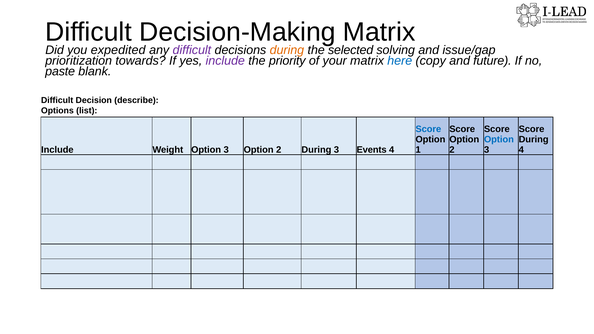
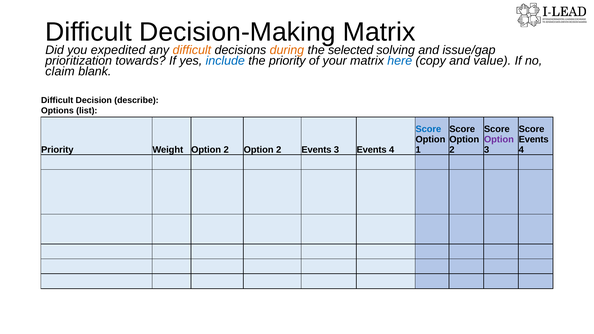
difficult at (192, 50) colour: purple -> orange
include at (225, 61) colour: purple -> blue
future: future -> value
paste: paste -> claim
Option at (499, 139) colour: blue -> purple
During at (534, 139): During -> Events
Include at (57, 150): Include -> Priority
Weight Option 3: 3 -> 2
2 During: During -> Events
